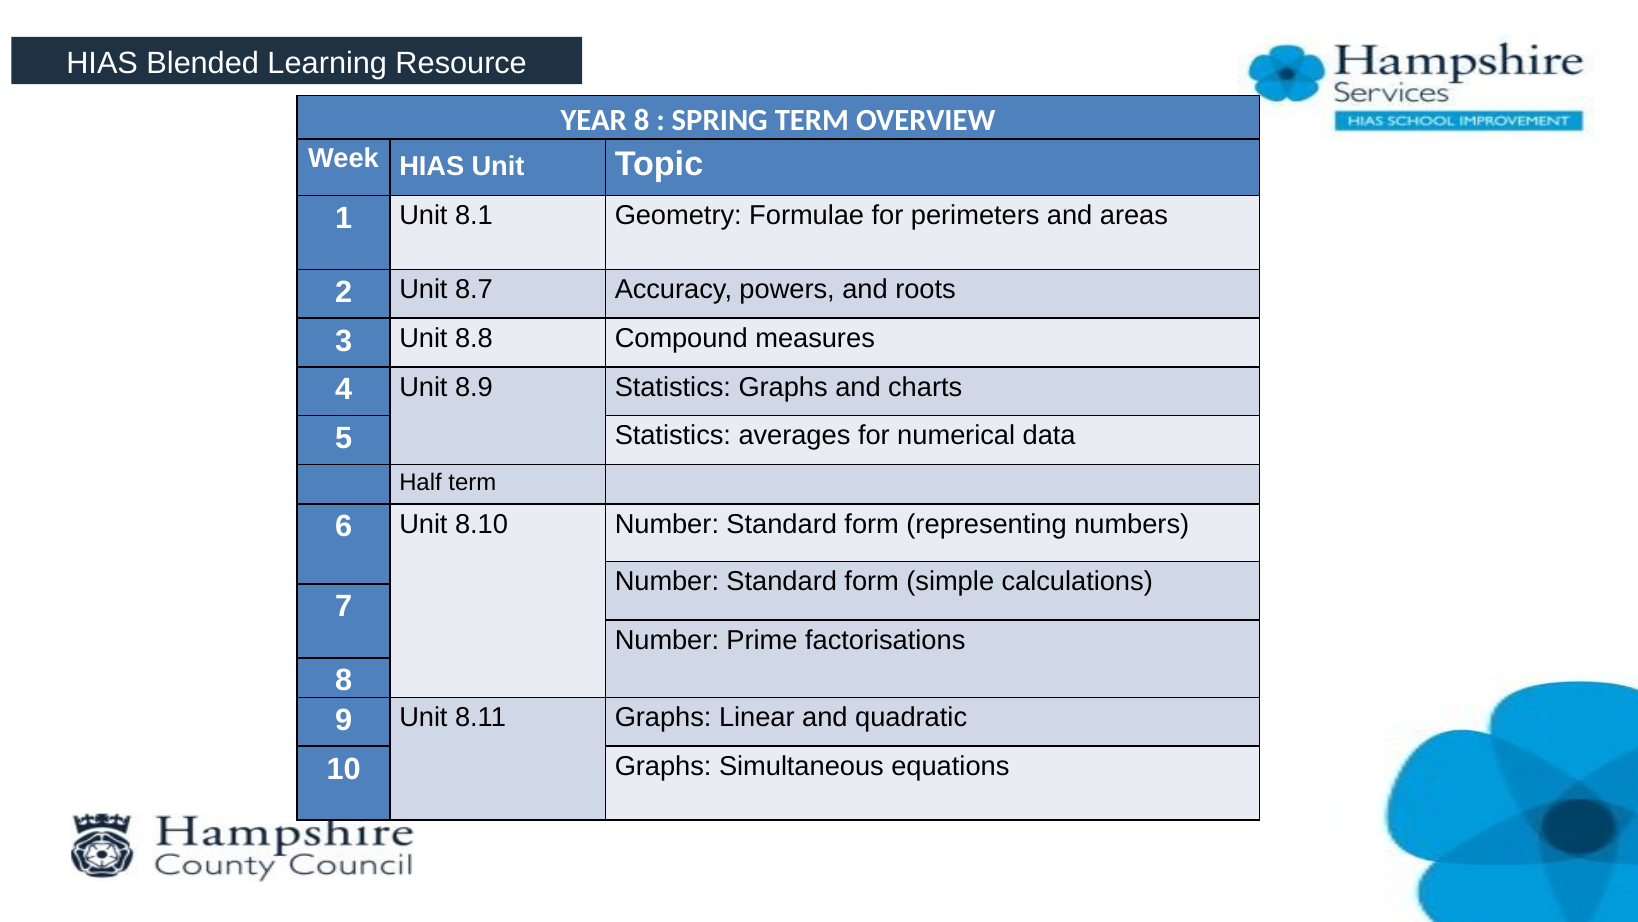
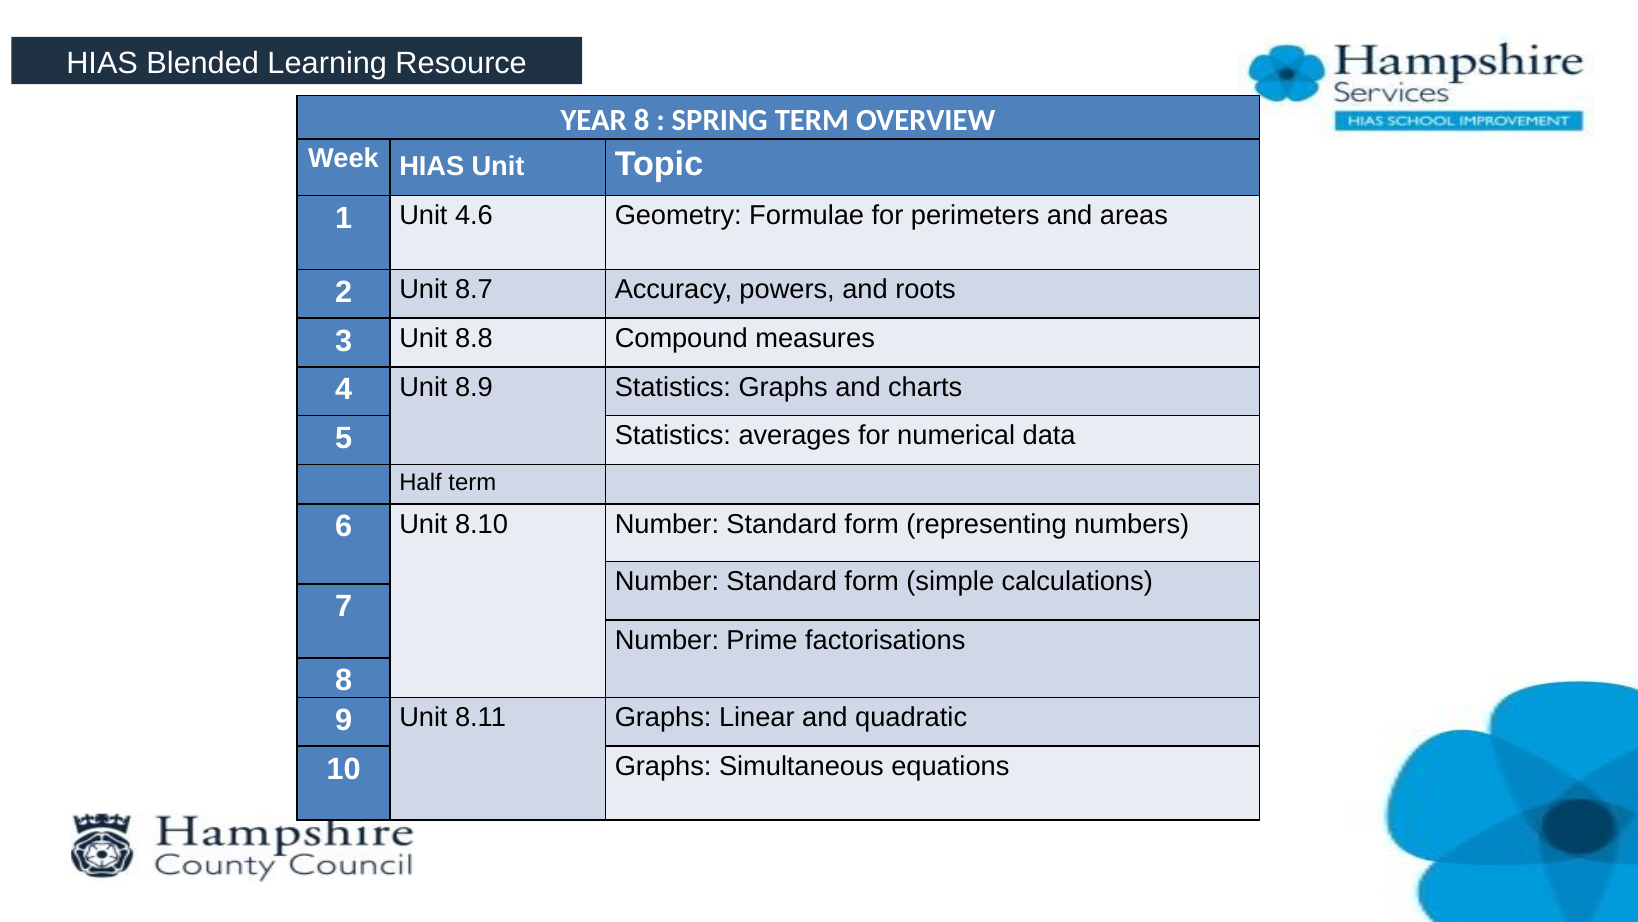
8.1: 8.1 -> 4.6
